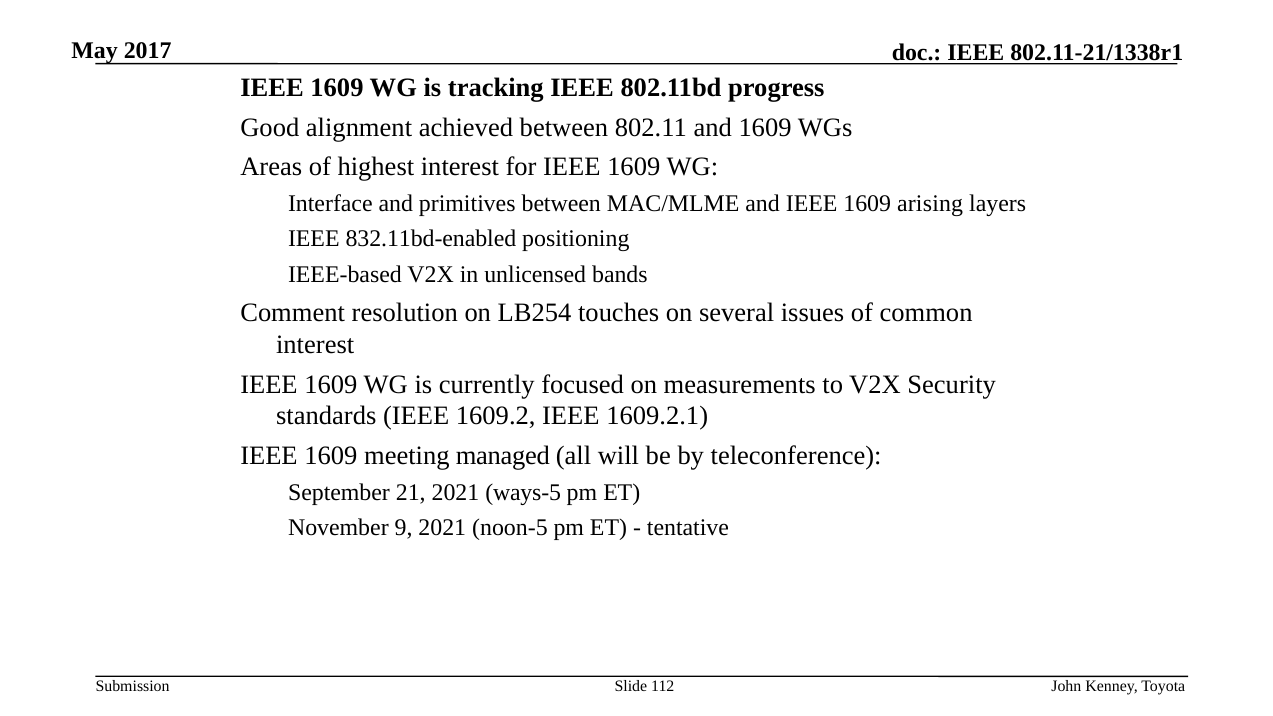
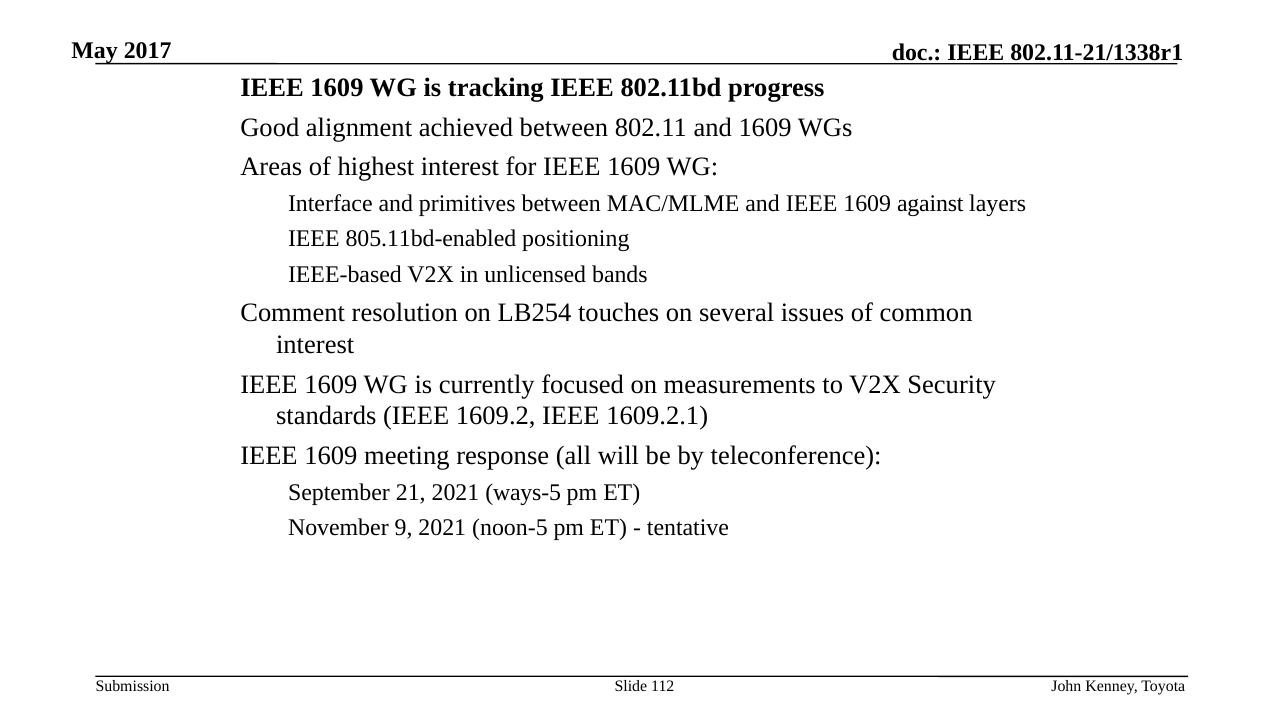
arising: arising -> against
832.11bd-enabled: 832.11bd-enabled -> 805.11bd-enabled
managed: managed -> response
